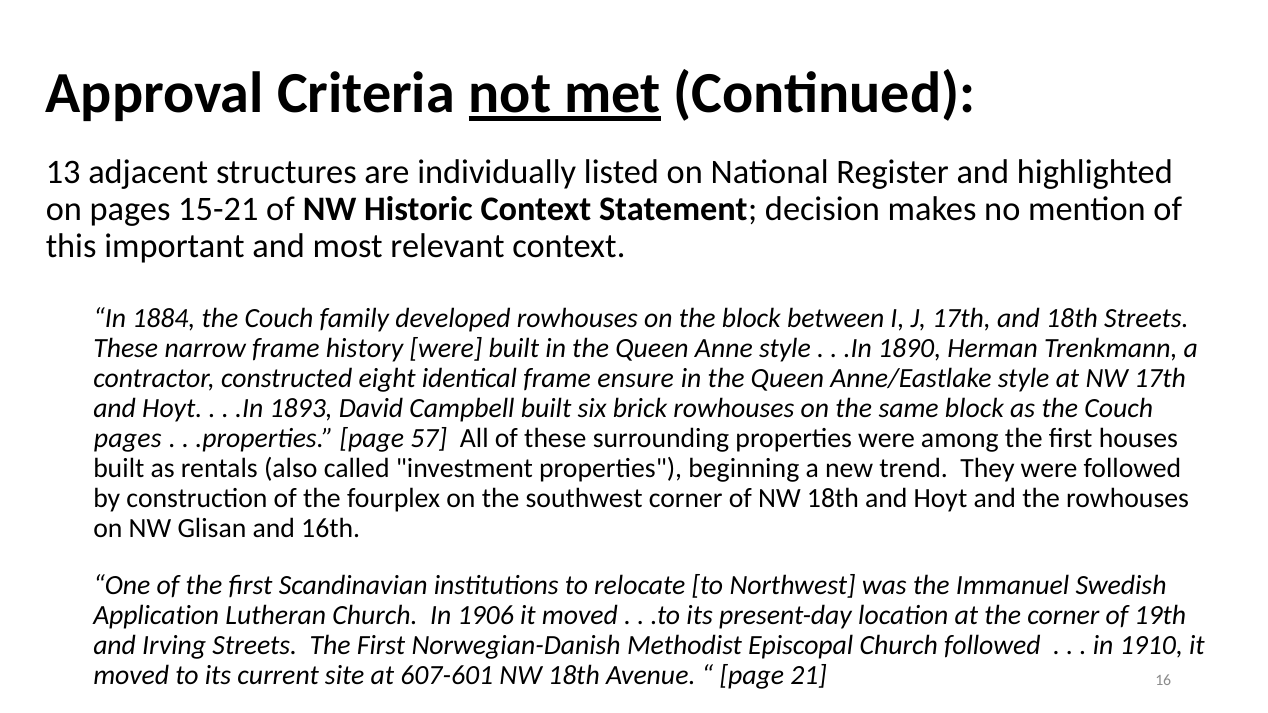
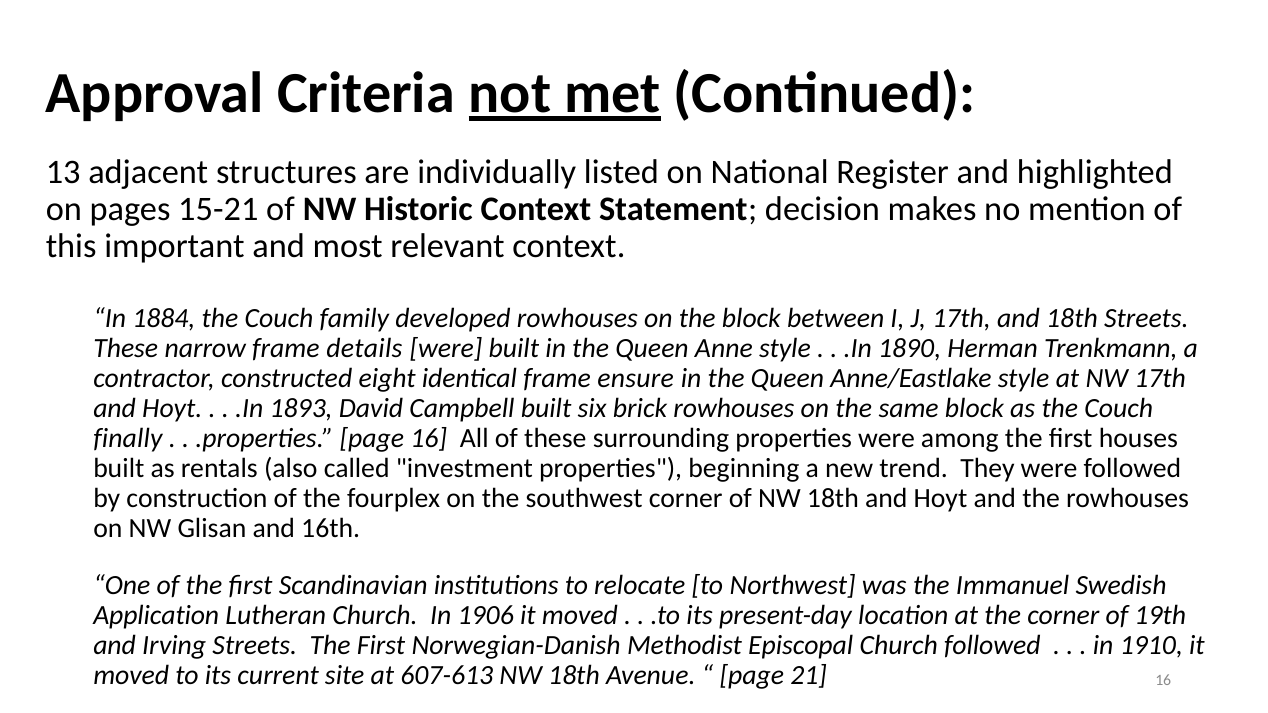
history: history -> details
pages at (128, 438): pages -> finally
page 57: 57 -> 16
607-601: 607-601 -> 607-613
